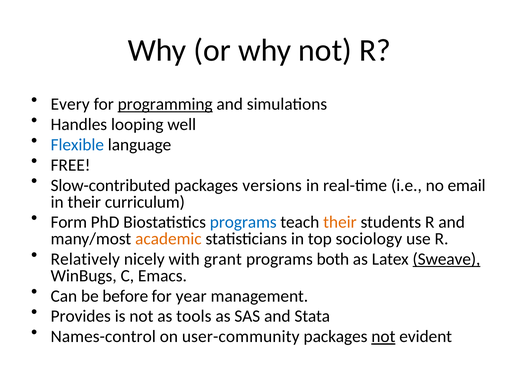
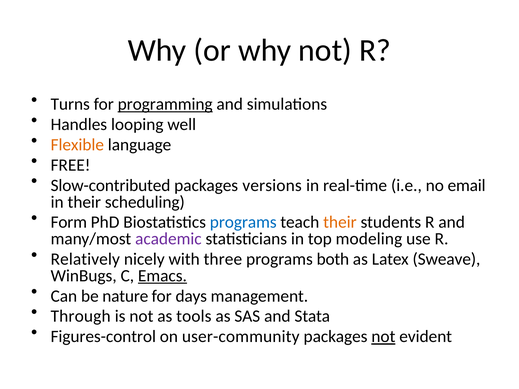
Every: Every -> Turns
Flexible colour: blue -> orange
curriculum: curriculum -> scheduling
academic colour: orange -> purple
sociology: sociology -> modeling
grant: grant -> three
Sweave underline: present -> none
Emacs underline: none -> present
before: before -> nature
year: year -> days
Provides: Provides -> Through
Names-control: Names-control -> Figures-control
